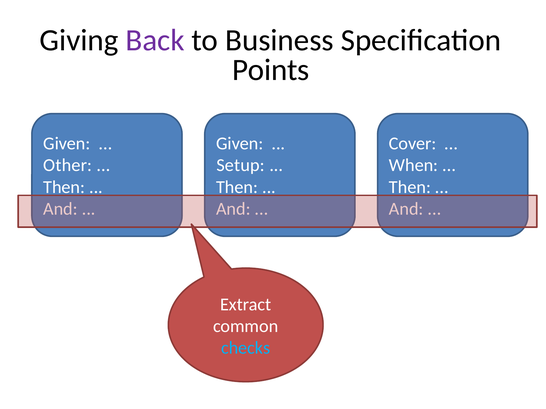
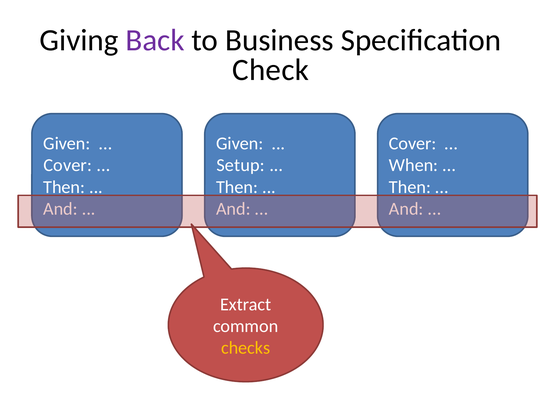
Points: Points -> Check
Other at (68, 166): Other -> Cover
checks colour: light blue -> yellow
